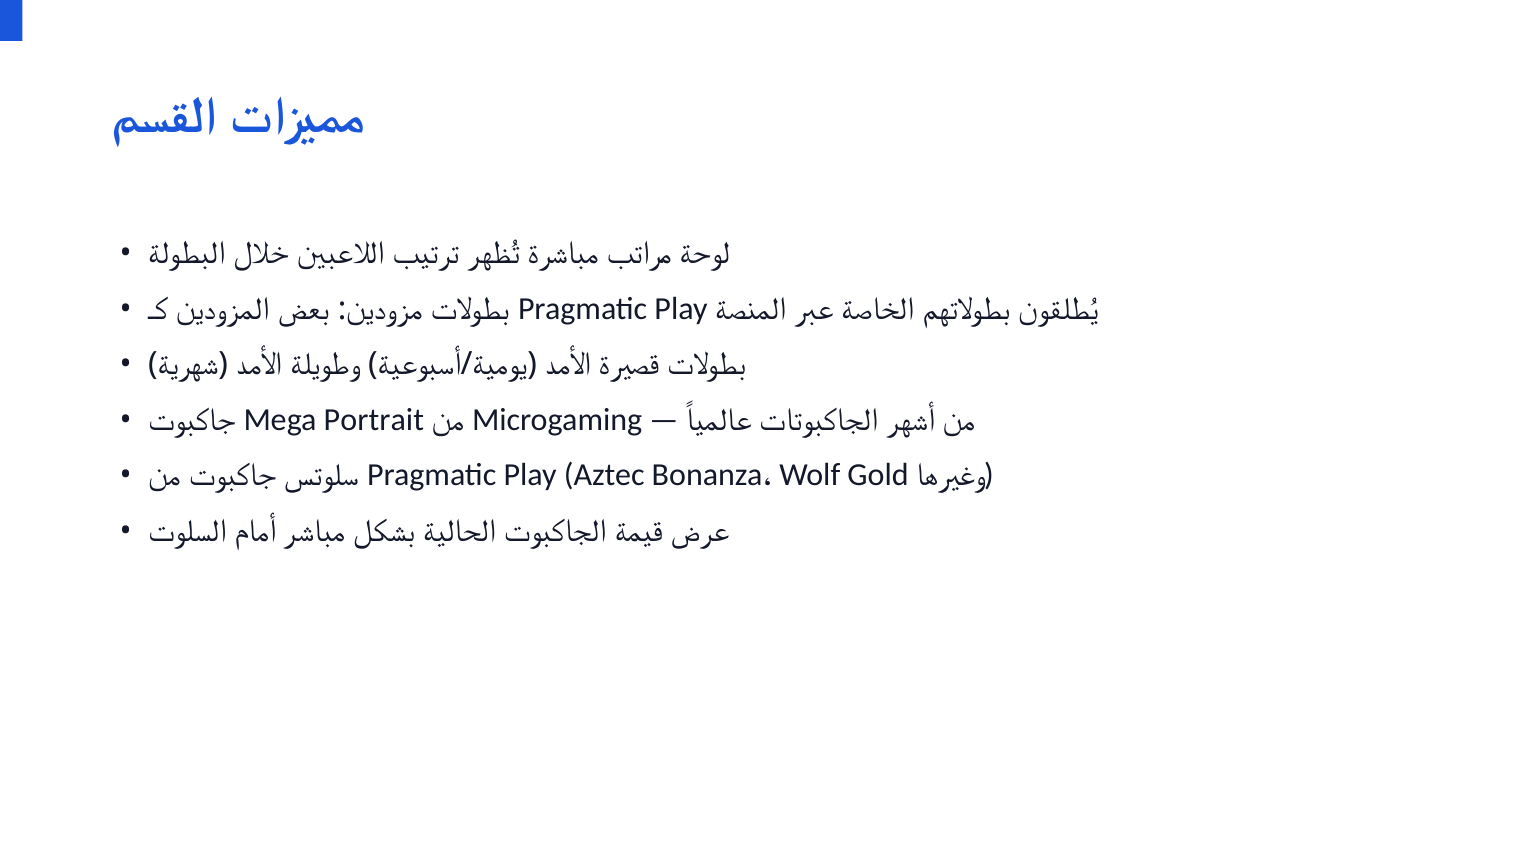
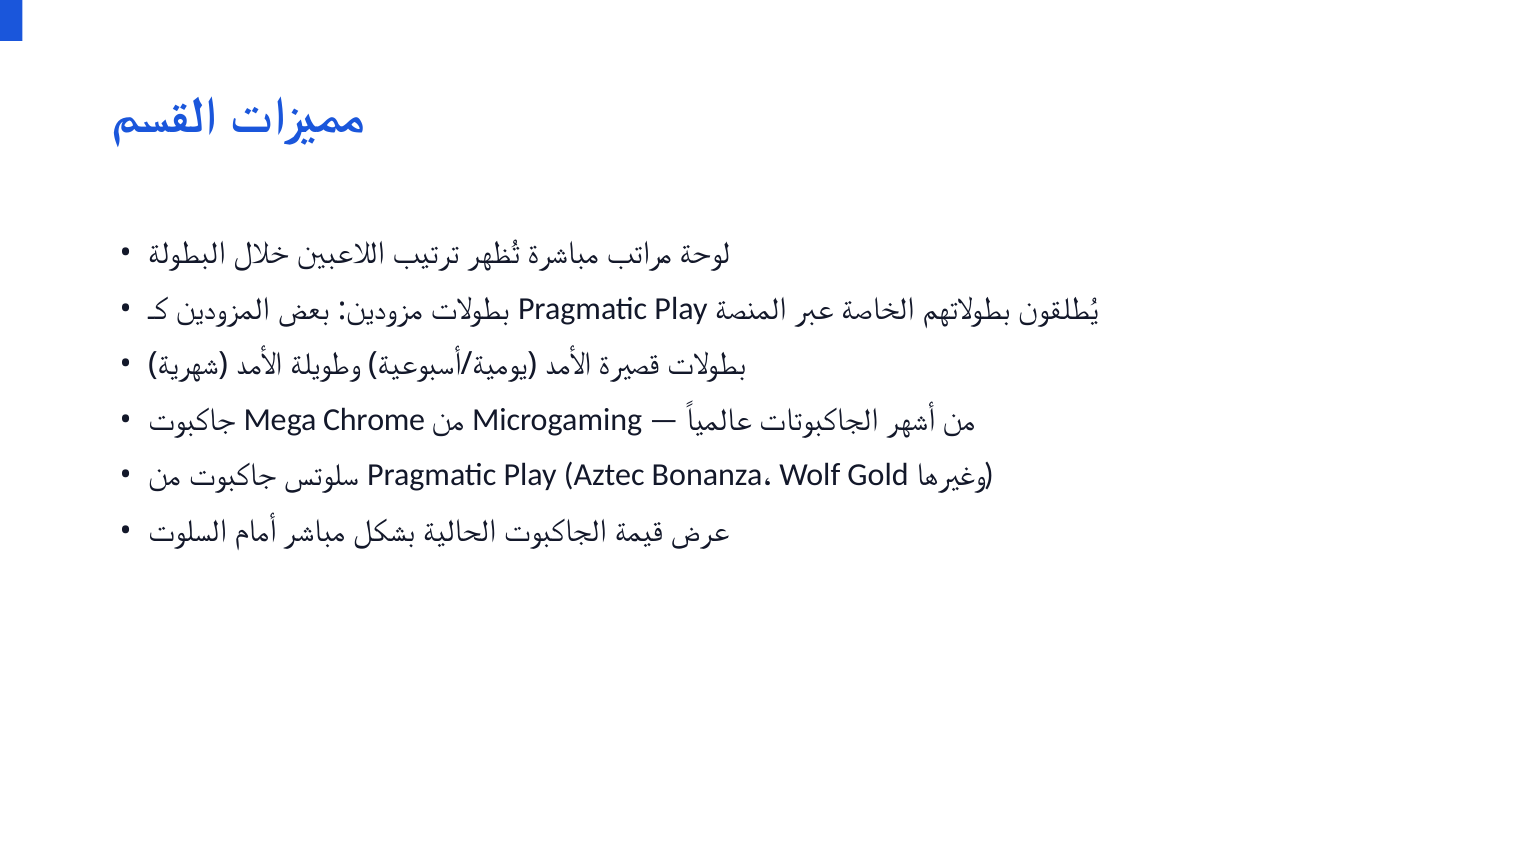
Portrait: Portrait -> Chrome
